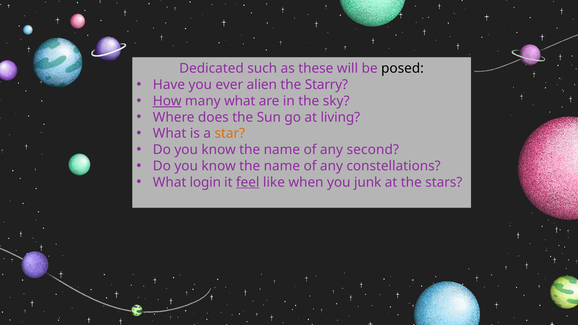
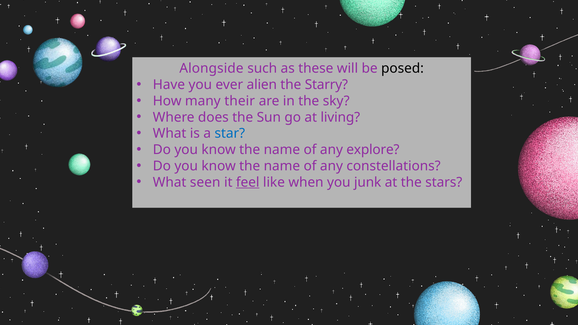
Dedicated: Dedicated -> Alongside
How underline: present -> none
many what: what -> their
star colour: orange -> blue
second: second -> explore
login: login -> seen
